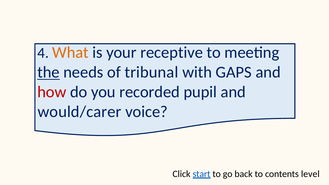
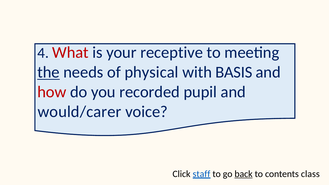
What colour: orange -> red
tribunal: tribunal -> physical
GAPS: GAPS -> BASIS
start: start -> staff
back underline: none -> present
level: level -> class
